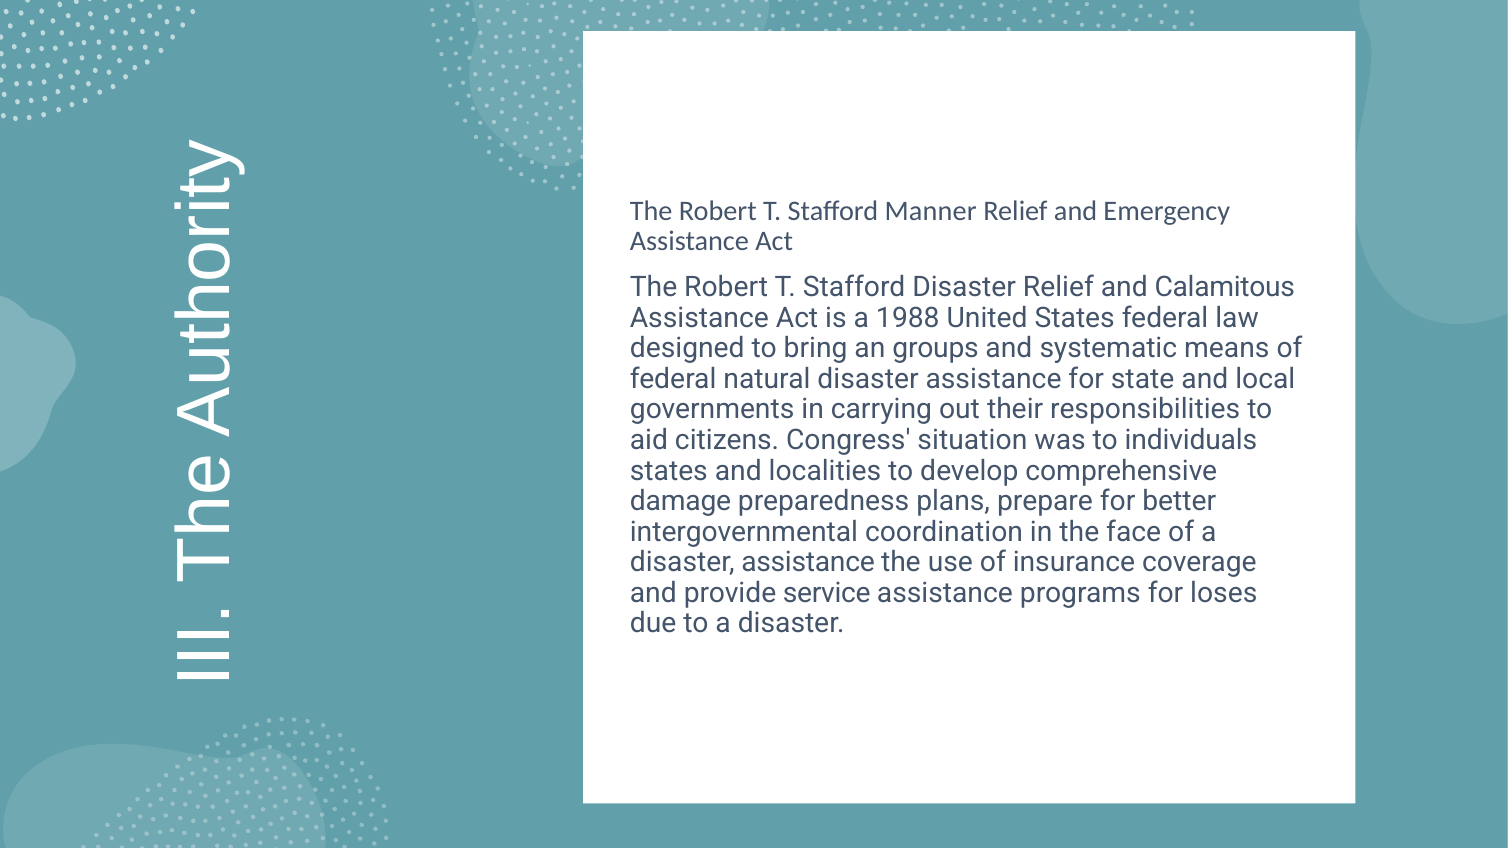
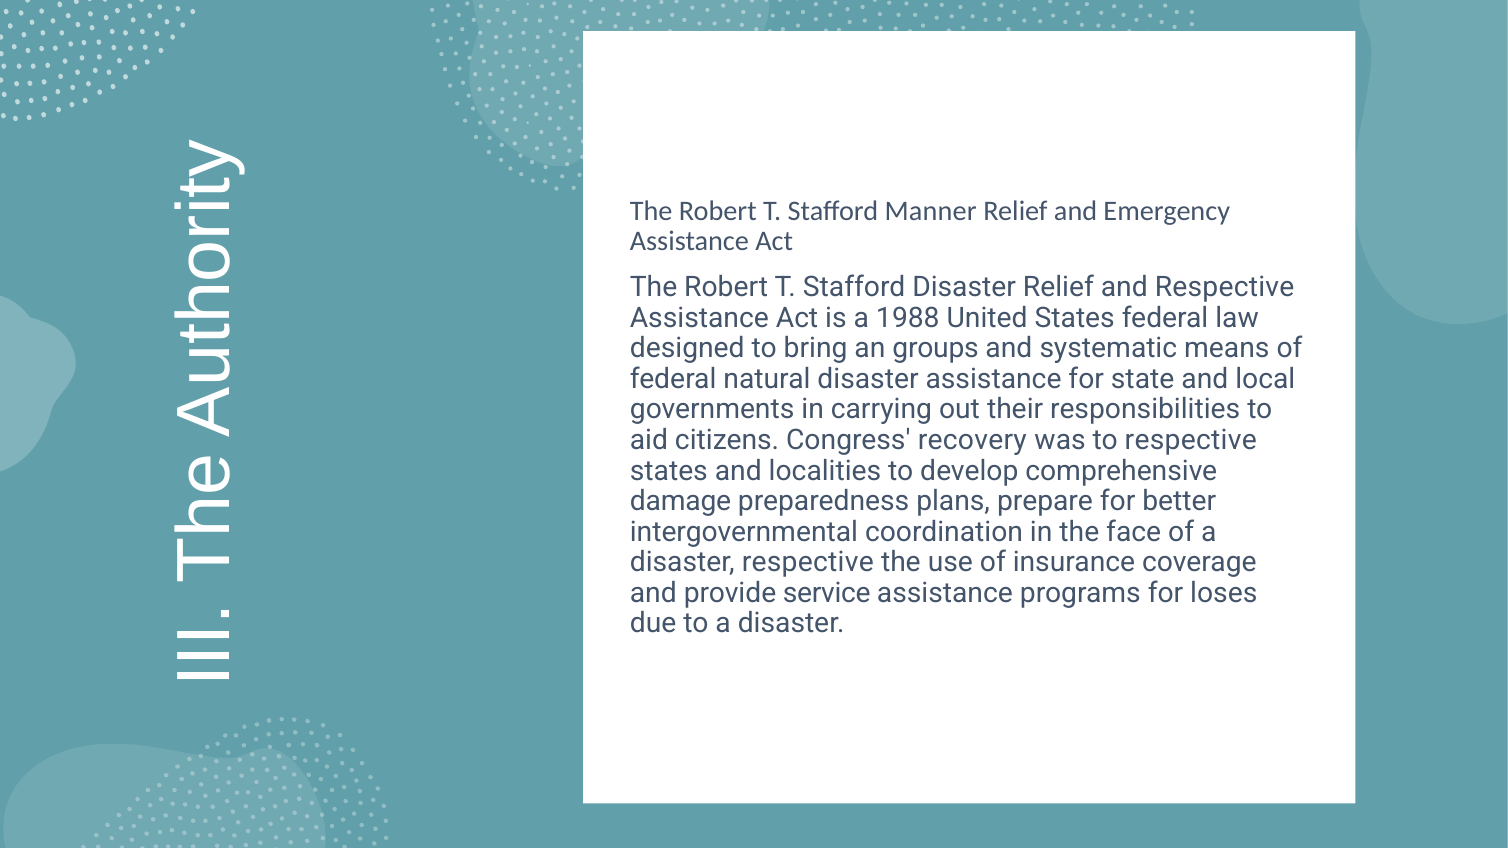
and Calamitous: Calamitous -> Respective
situation: situation -> recovery
to individuals: individuals -> respective
assistance at (808, 562): assistance -> respective
